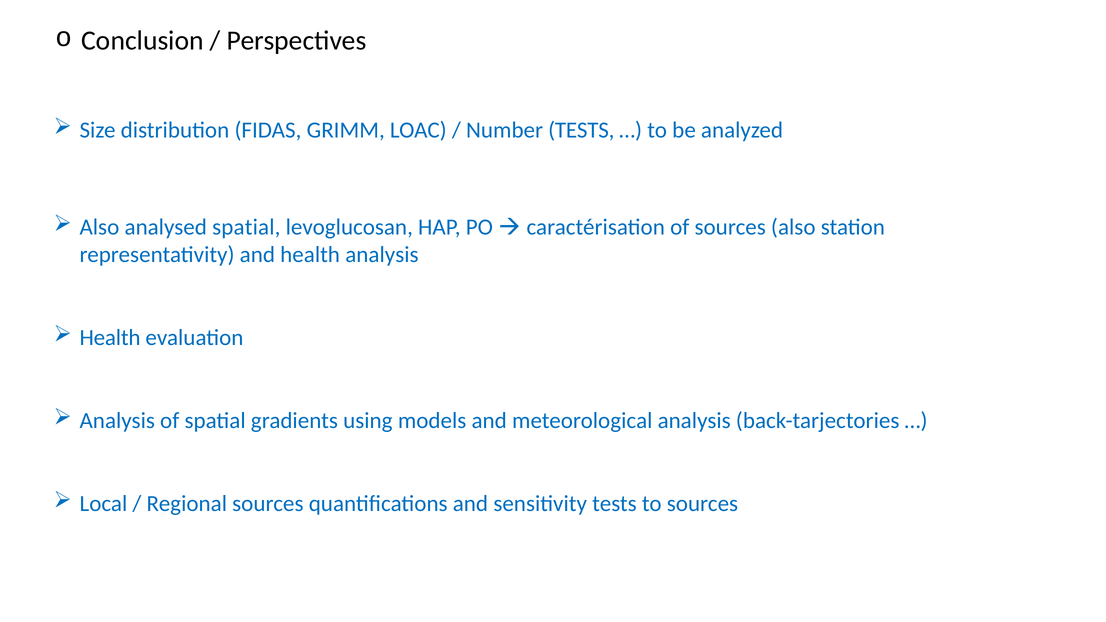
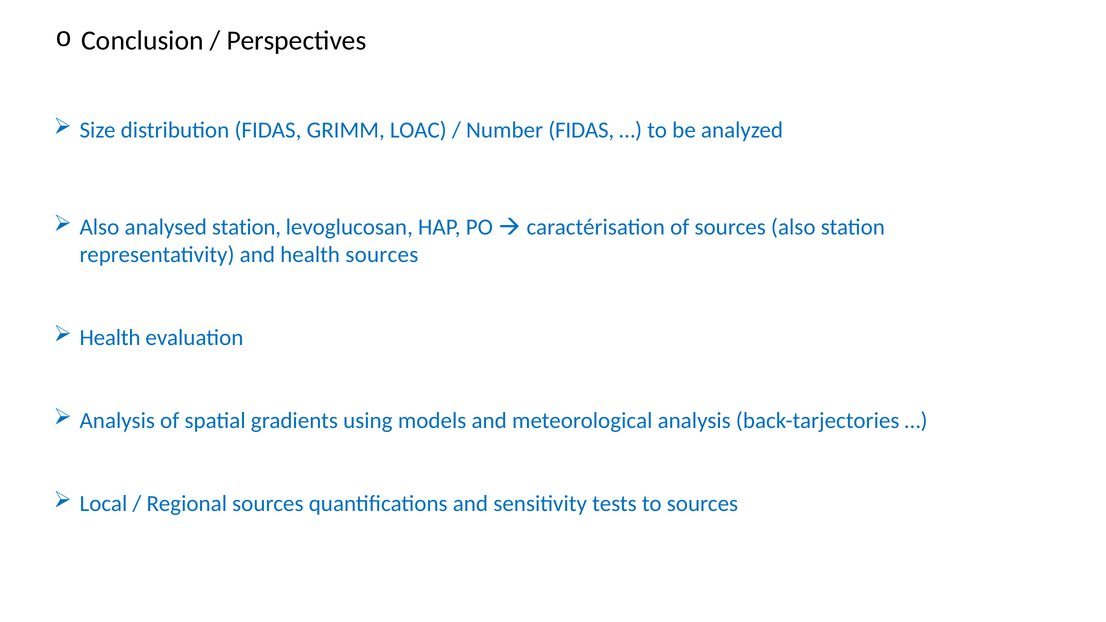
Number TESTS: TESTS -> FIDAS
analysed spatial: spatial -> station
health analysis: analysis -> sources
